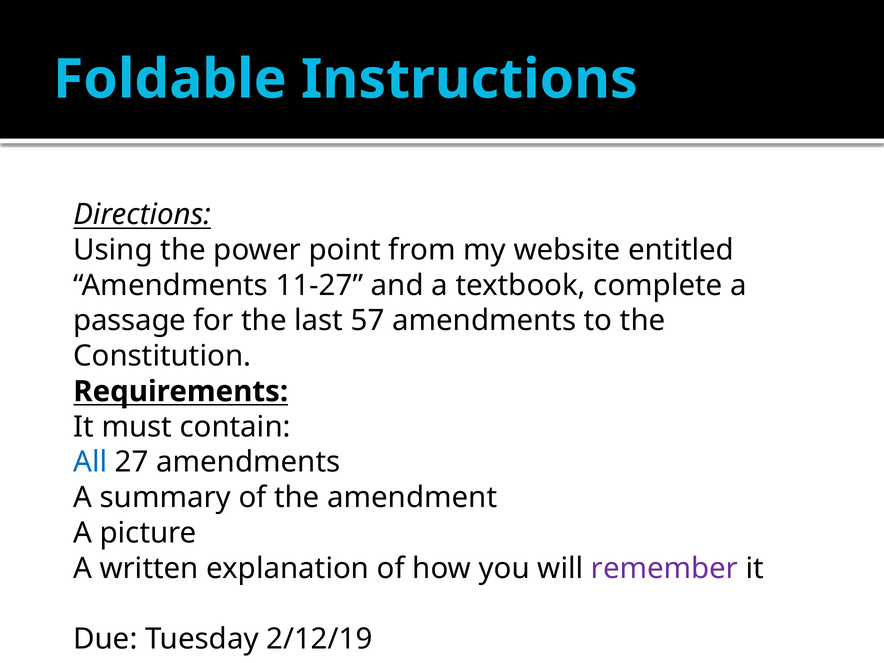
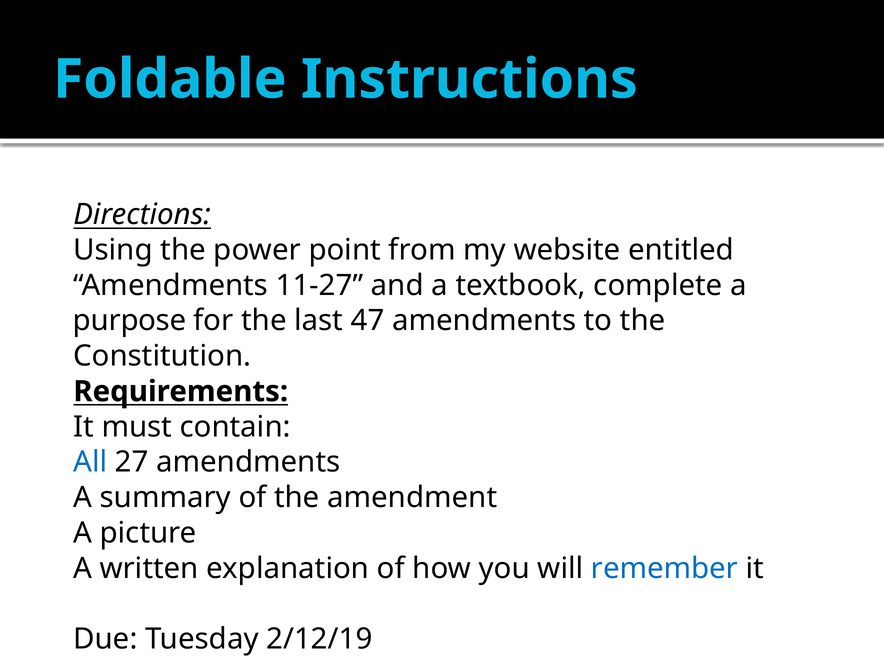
passage: passage -> purpose
57: 57 -> 47
remember colour: purple -> blue
